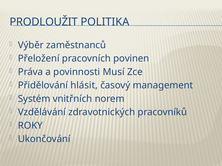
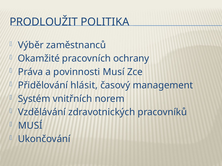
Přeložení: Přeložení -> Okamžité
povinen: povinen -> ochrany
ROKY at (30, 126): ROKY -> MUSÍ
